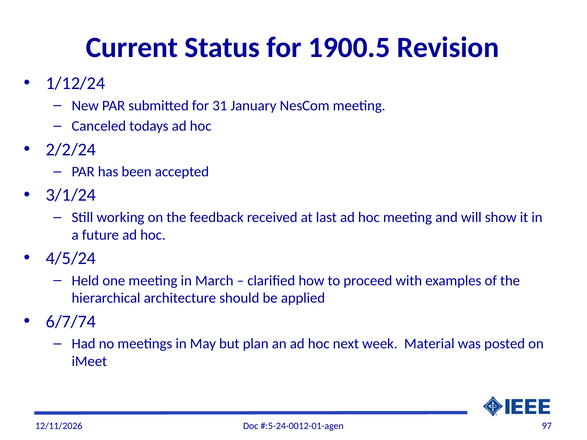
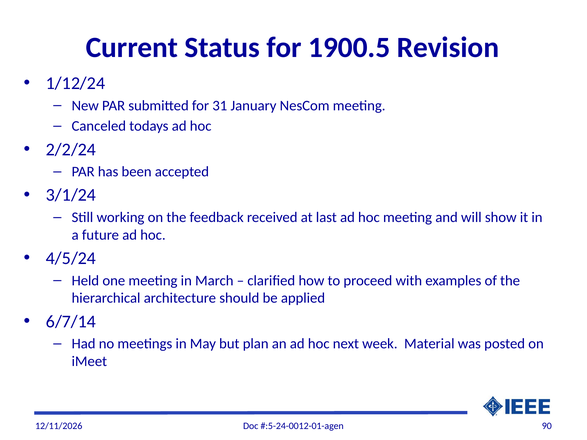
6/7/74: 6/7/74 -> 6/7/14
97: 97 -> 90
